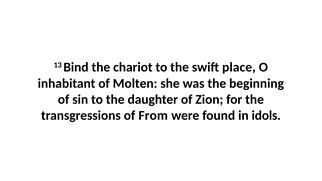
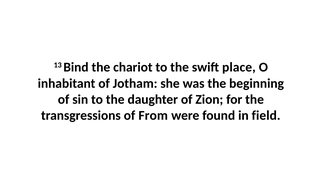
Molten: Molten -> Jotham
idols: idols -> field
